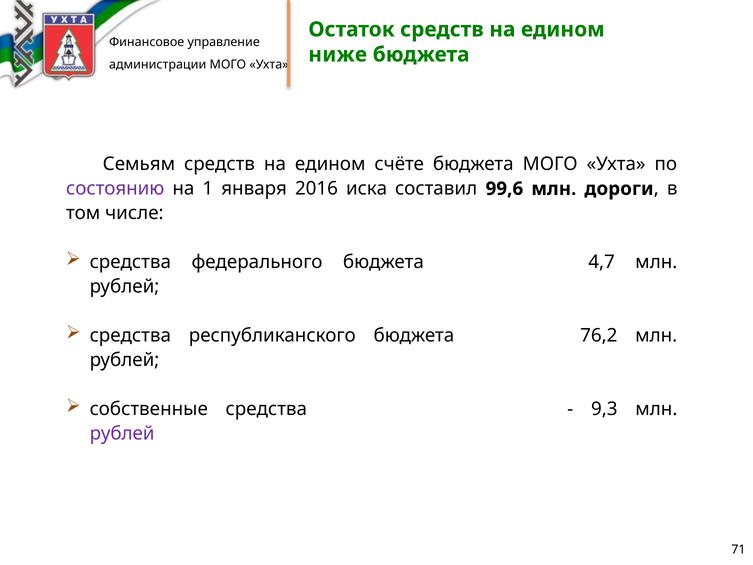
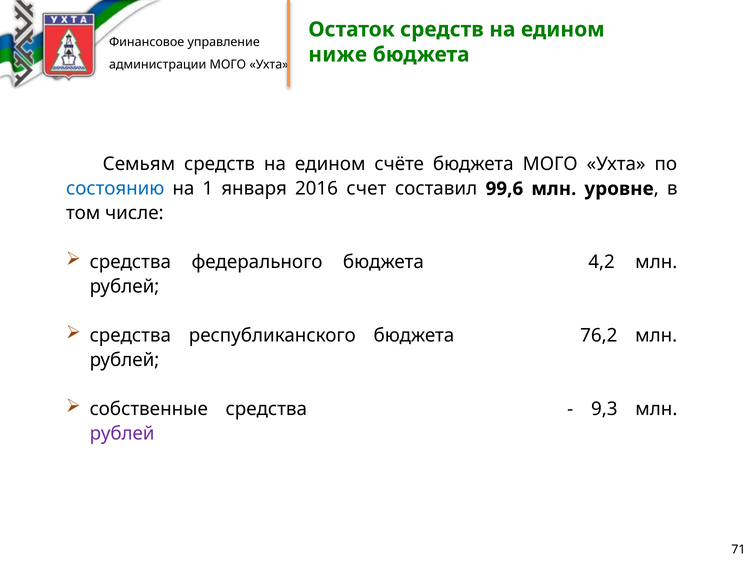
состоянию colour: purple -> blue
иска: иска -> счет
дороги: дороги -> уровне
4,7: 4,7 -> 4,2
